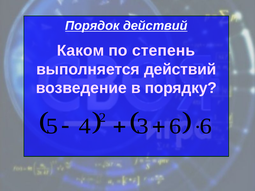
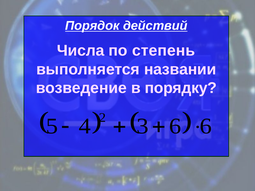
Каком: Каком -> Числа
выполняется действий: действий -> названии
